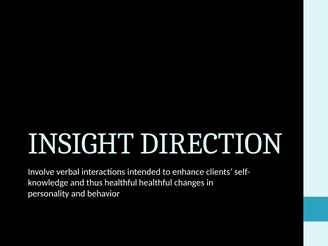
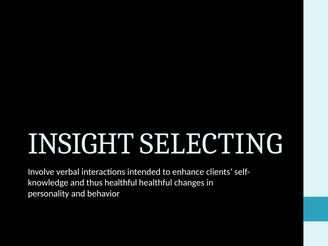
DIRECTION: DIRECTION -> SELECTING
